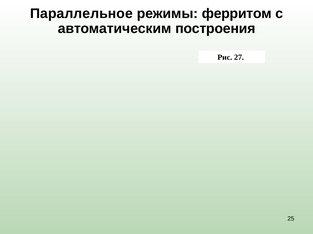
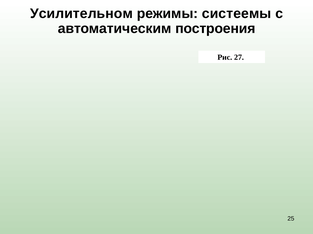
Параллельное: Параллельное -> Усилительном
ферритом: ферритом -> систеемы
